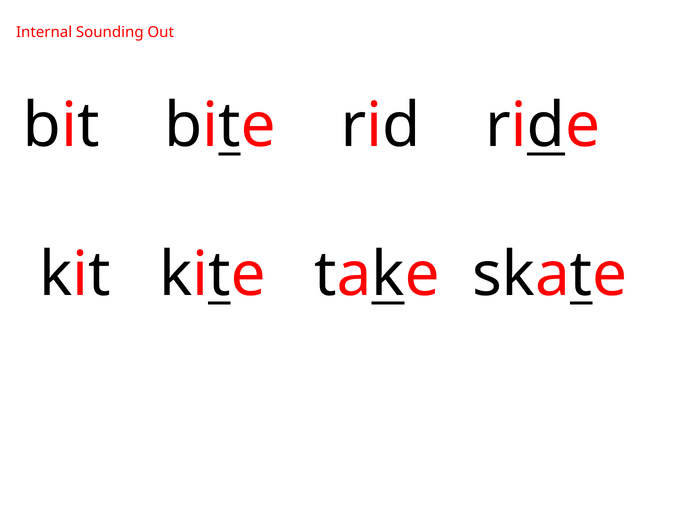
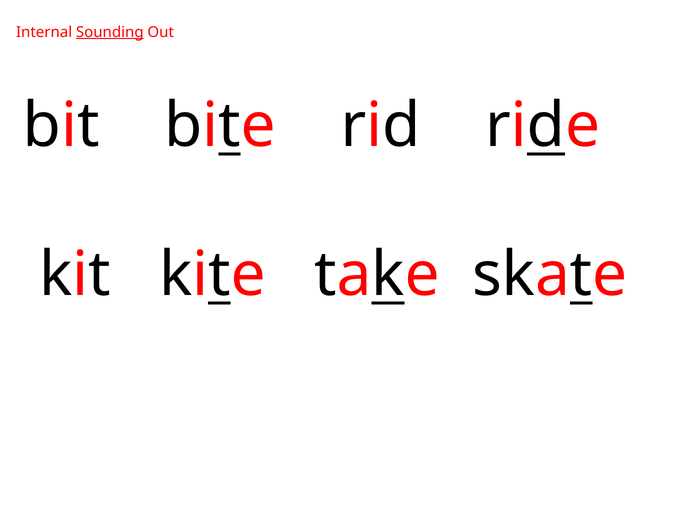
Sounding underline: none -> present
